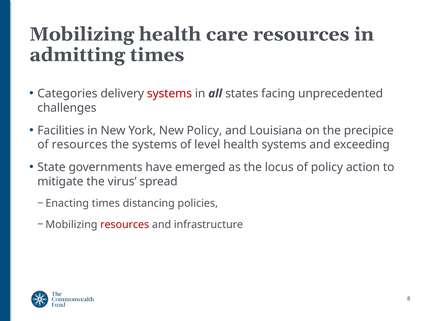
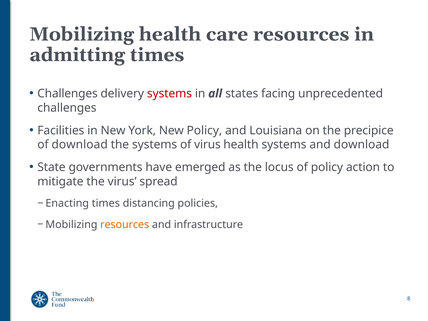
Categories at (67, 94): Categories -> Challenges
of resources: resources -> download
of level: level -> virus
and exceeding: exceeding -> download
resources at (125, 225) colour: red -> orange
